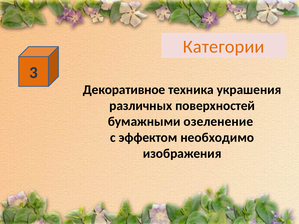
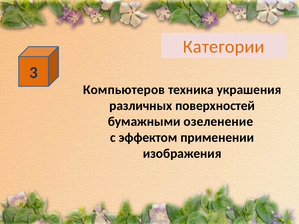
Декоративное: Декоративное -> Компьютеров
необходимо: необходимо -> применении
